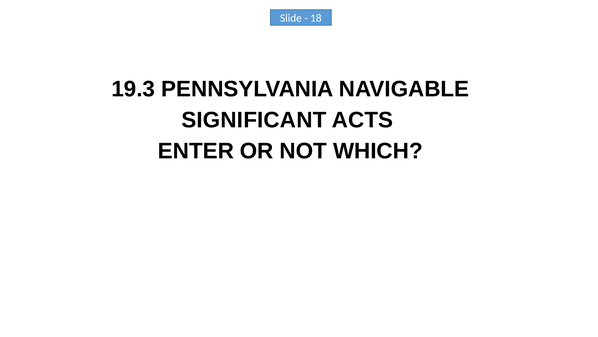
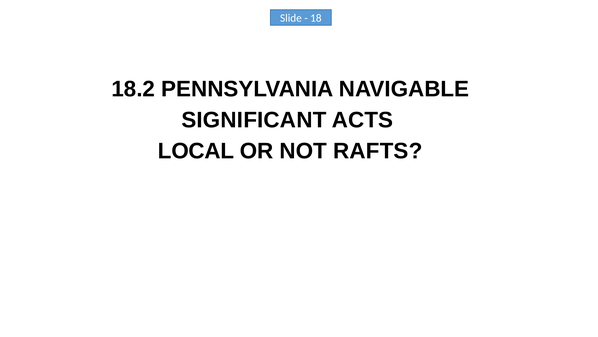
19.3: 19.3 -> 18.2
ENTER: ENTER -> LOCAL
WHICH: WHICH -> RAFTS
